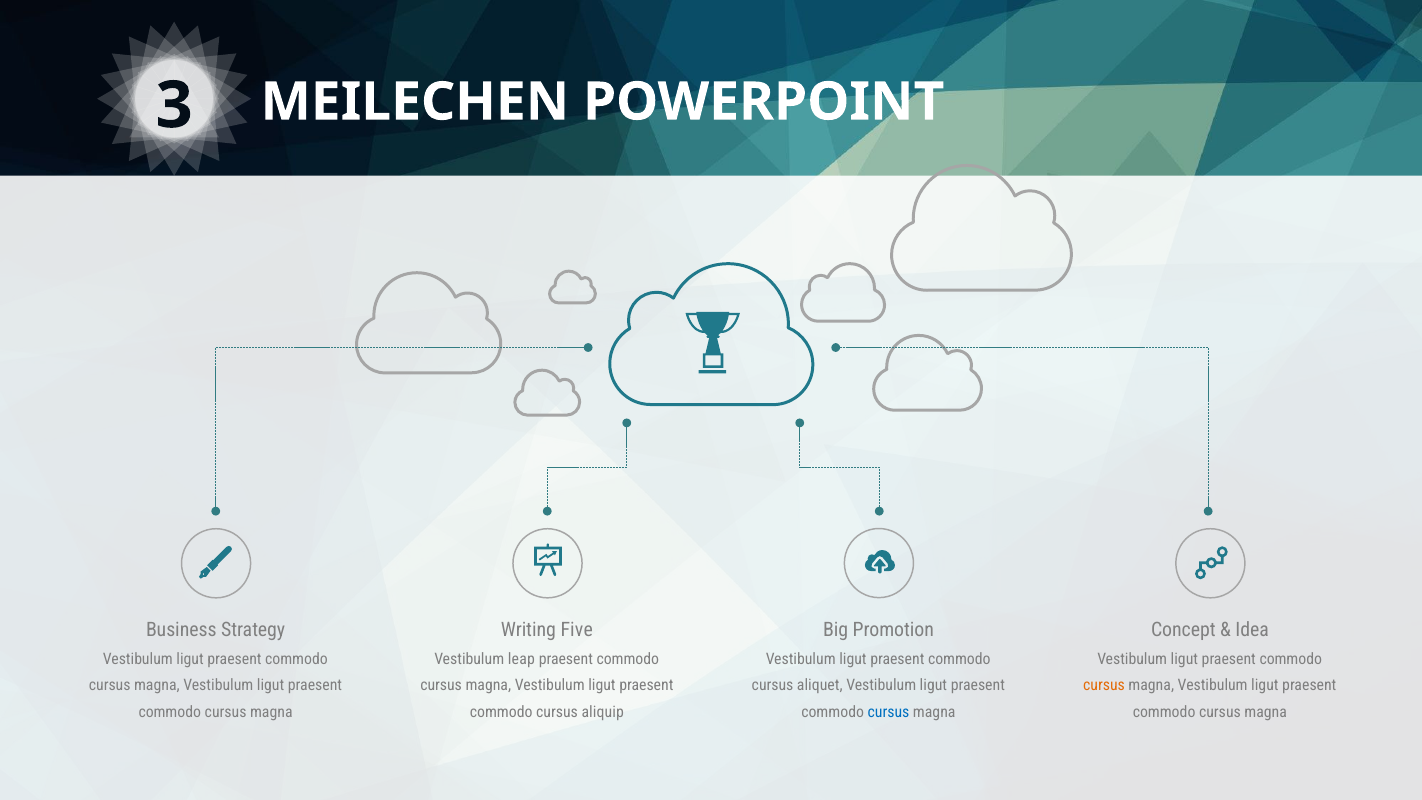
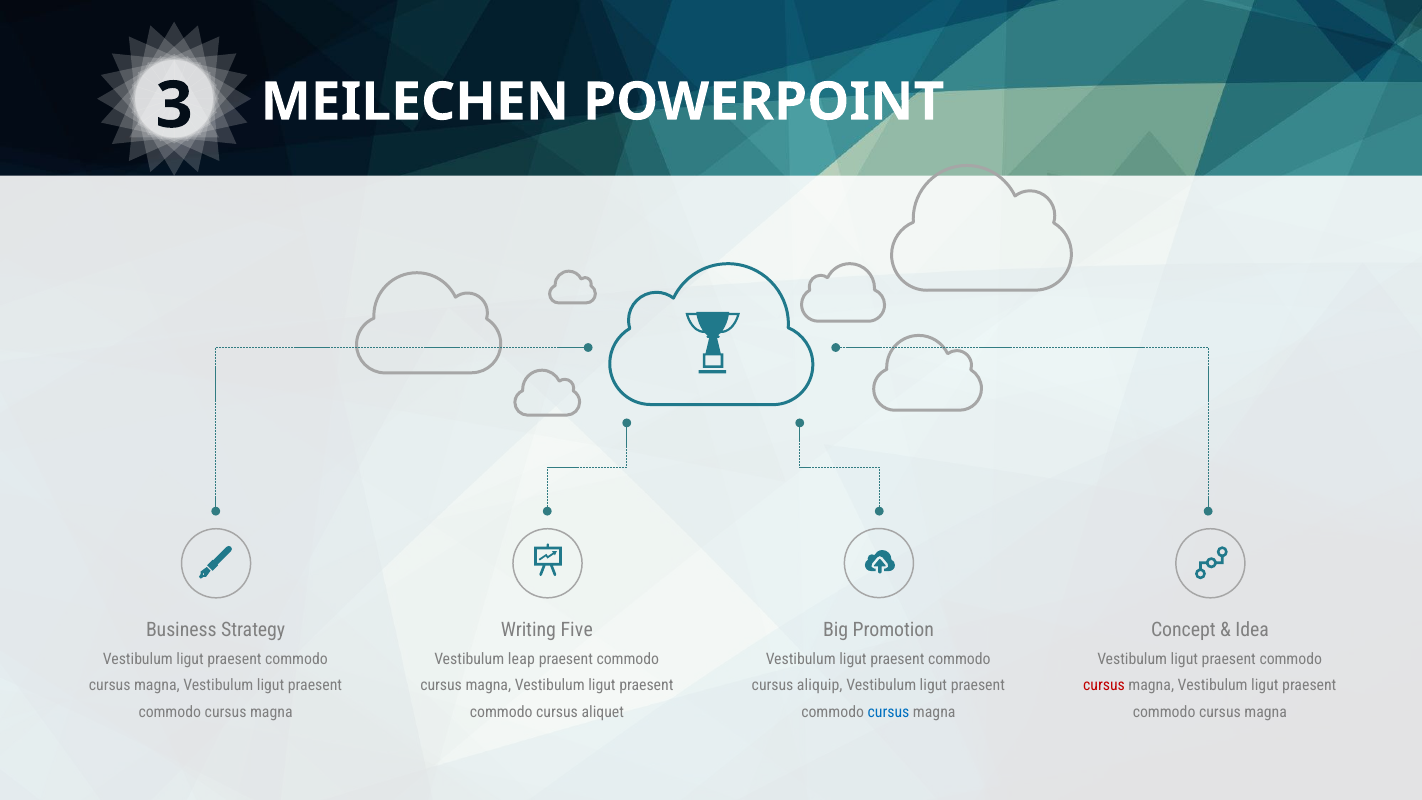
aliquet: aliquet -> aliquip
cursus at (1104, 685) colour: orange -> red
aliquip: aliquip -> aliquet
